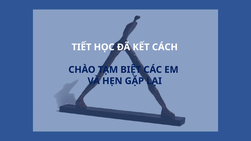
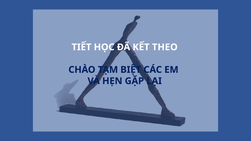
CÁCH: CÁCH -> THEO
